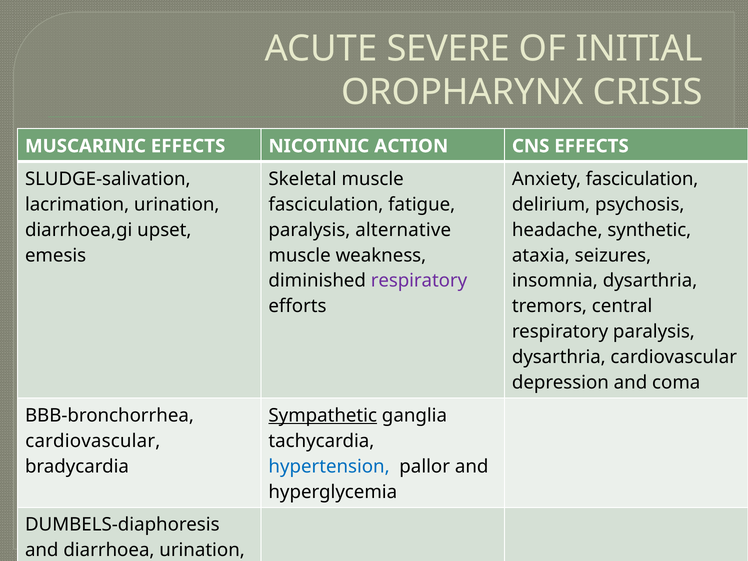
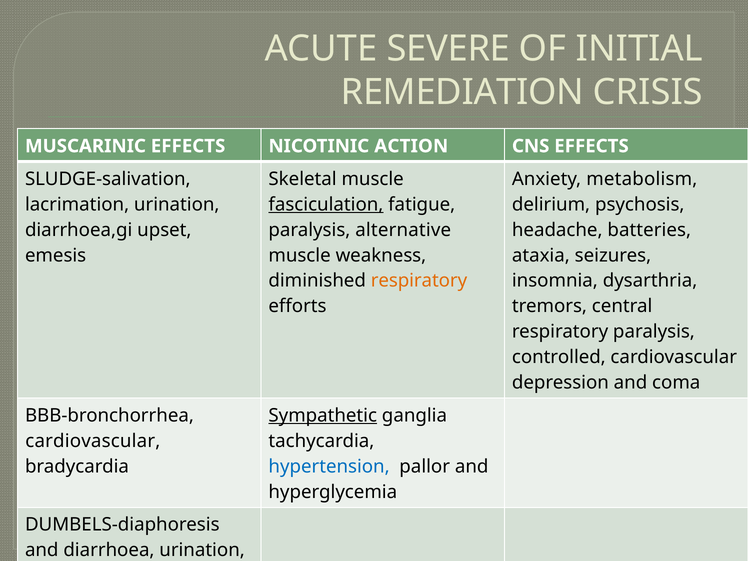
OROPHARYNX: OROPHARYNX -> REMEDIATION
Anxiety fasciculation: fasciculation -> metabolism
fasciculation at (326, 204) underline: none -> present
synthetic: synthetic -> batteries
respiratory at (419, 281) colour: purple -> orange
dysarthria at (559, 357): dysarthria -> controlled
